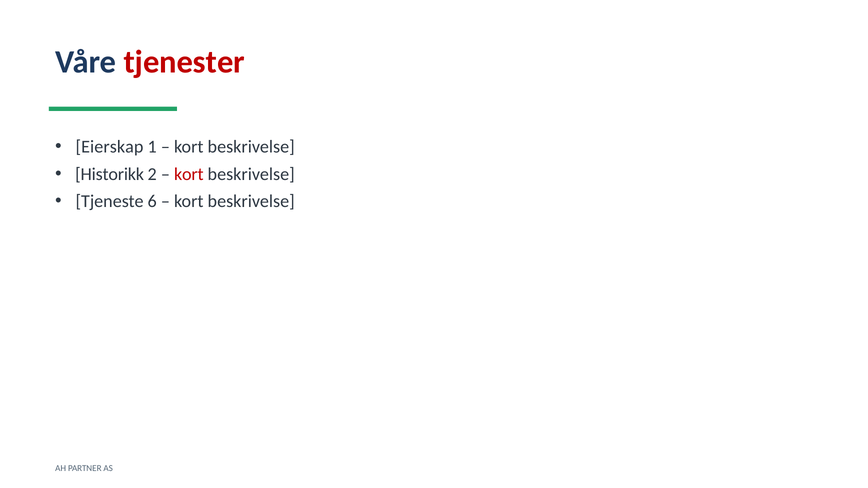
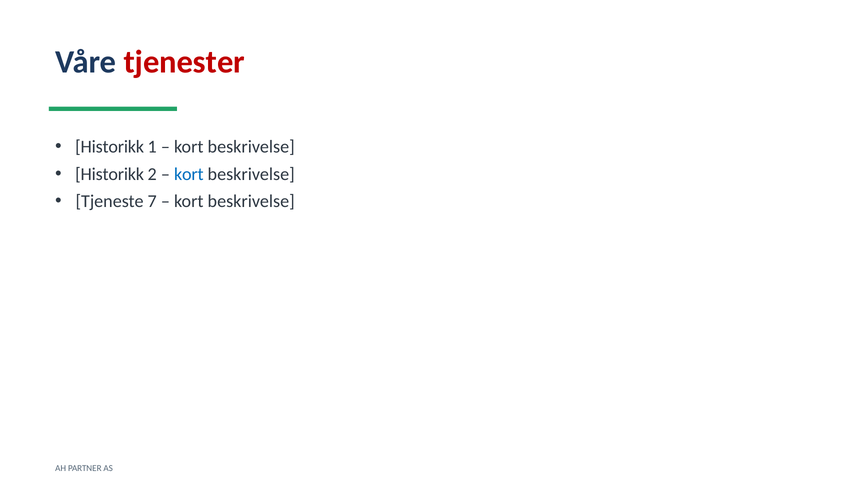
Eierskap at (110, 147): Eierskap -> Historikk
kort at (189, 174) colour: red -> blue
6: 6 -> 7
